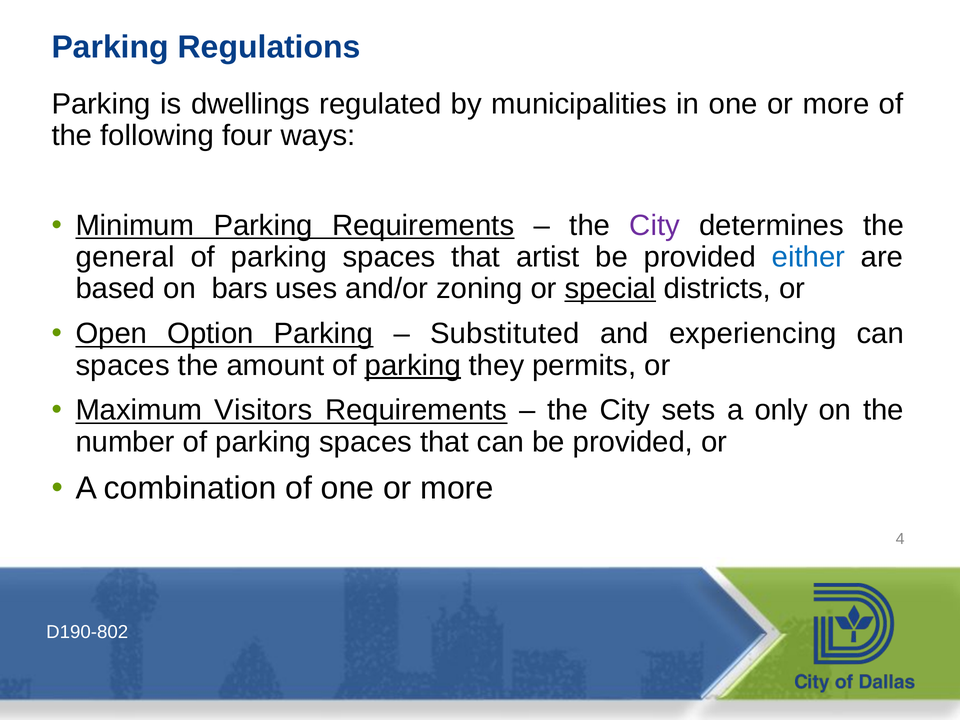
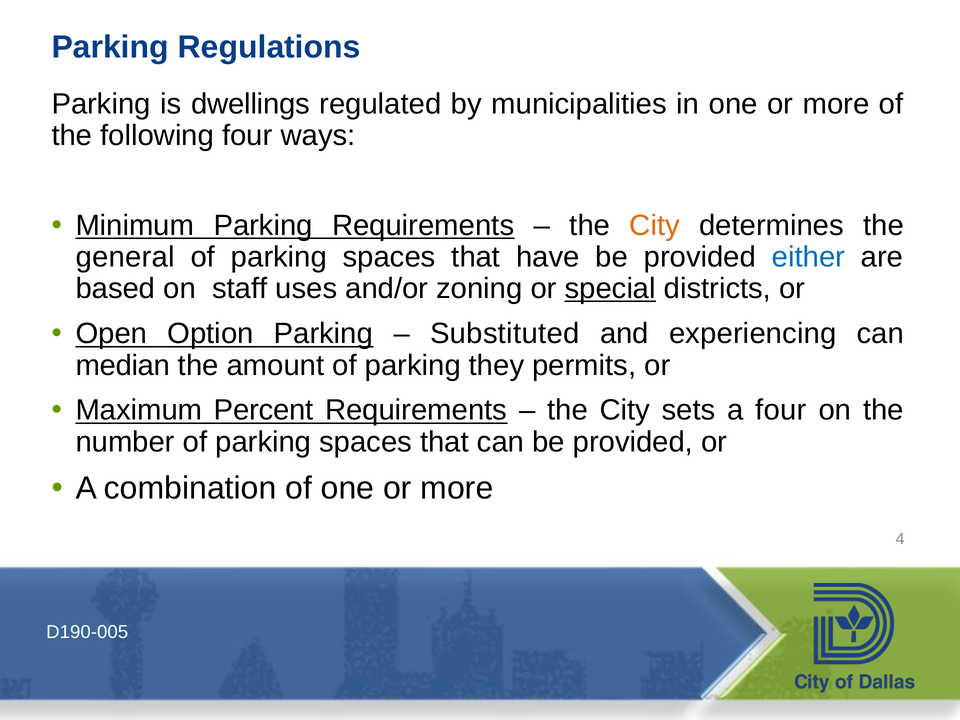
City at (655, 225) colour: purple -> orange
artist: artist -> have
bars: bars -> staff
spaces at (123, 365): spaces -> median
parking at (413, 365) underline: present -> none
Visitors: Visitors -> Percent
a only: only -> four
D190-802: D190-802 -> D190-005
